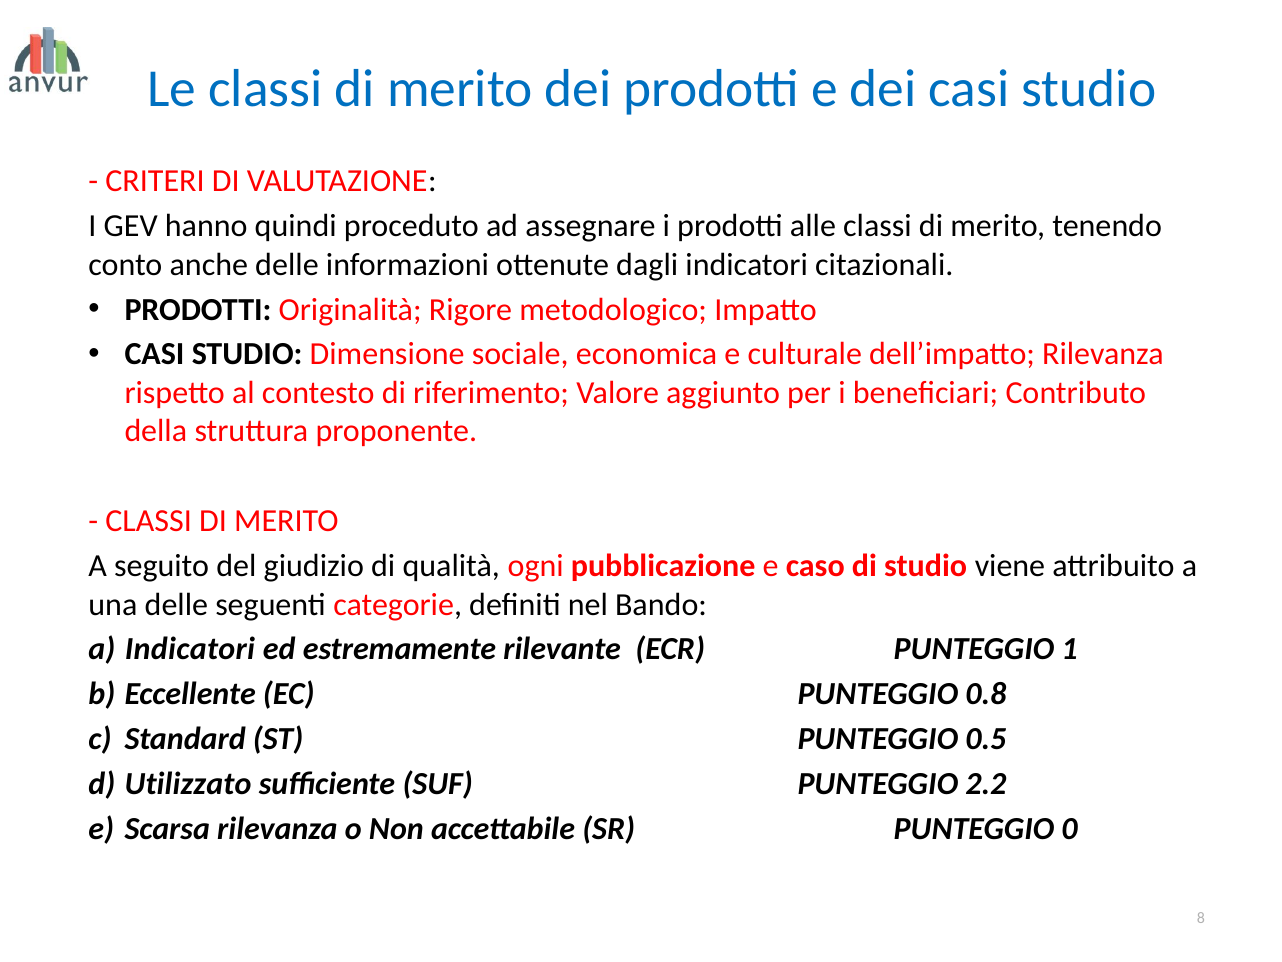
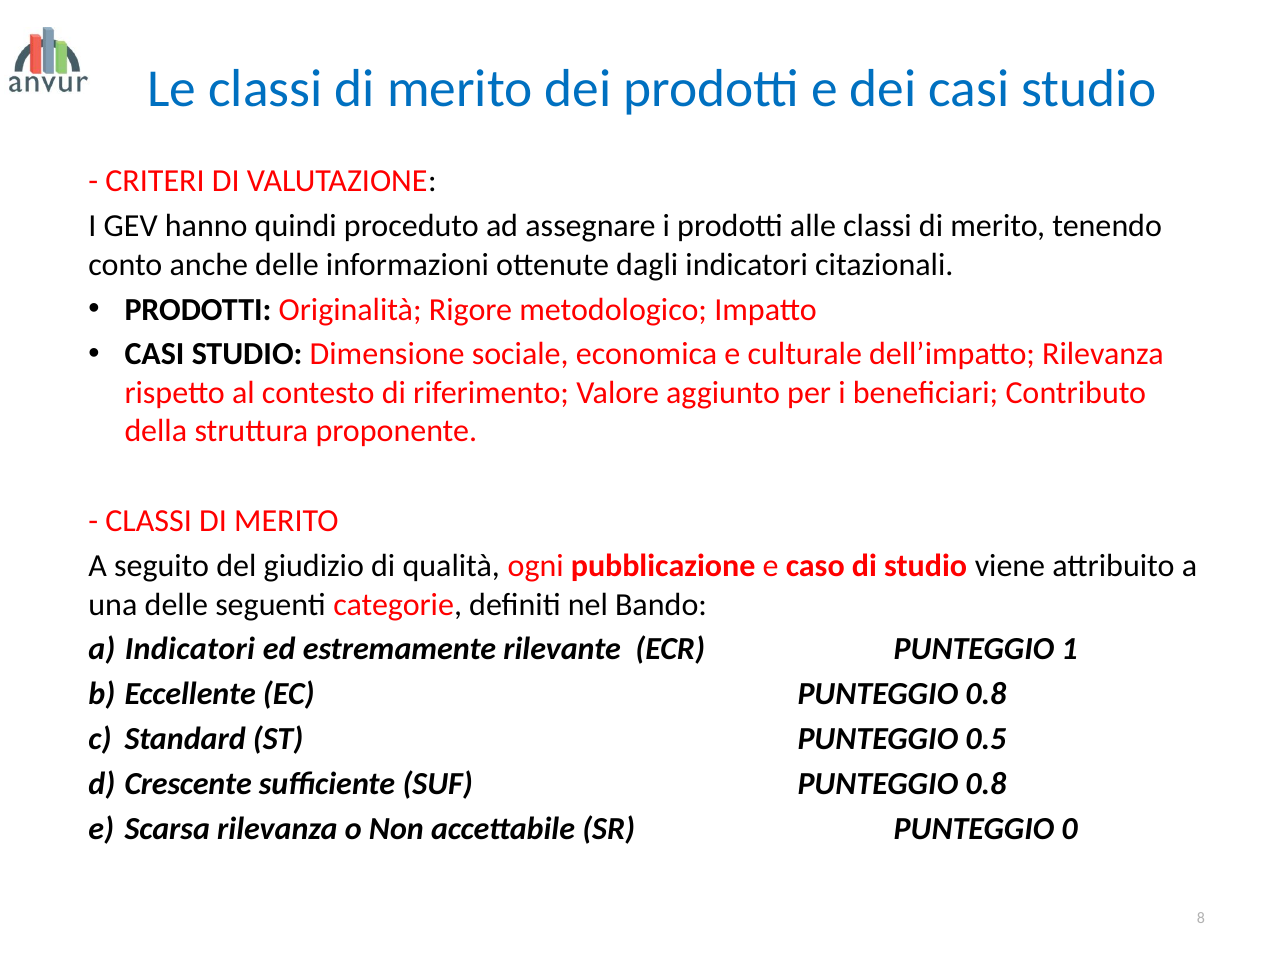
Utilizzato: Utilizzato -> Crescente
SUF PUNTEGGIO 2.2: 2.2 -> 0.8
